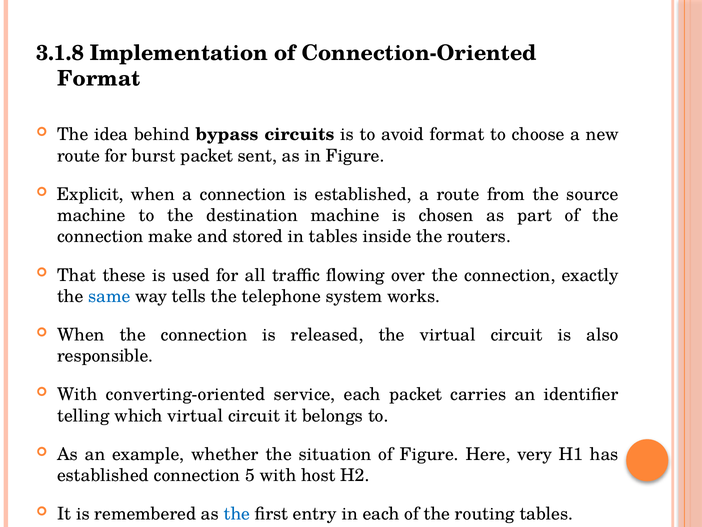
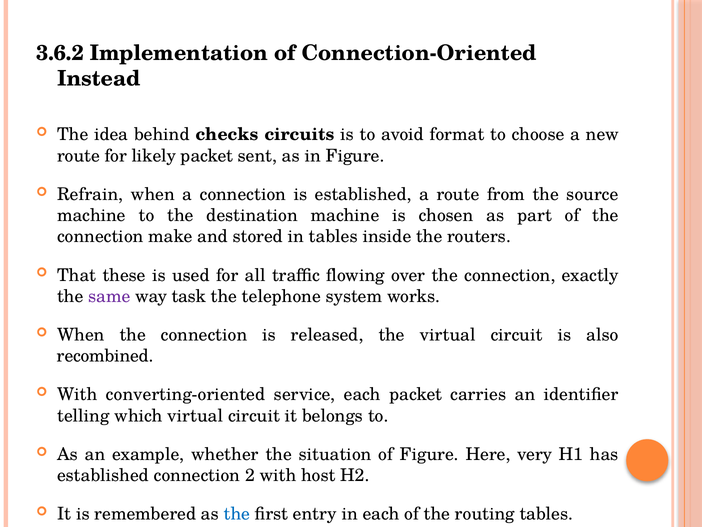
3.1.8: 3.1.8 -> 3.6.2
Format at (99, 79): Format -> Instead
bypass: bypass -> checks
burst: burst -> likely
Explicit: Explicit -> Refrain
same colour: blue -> purple
tells: tells -> task
responsible: responsible -> recombined
5: 5 -> 2
